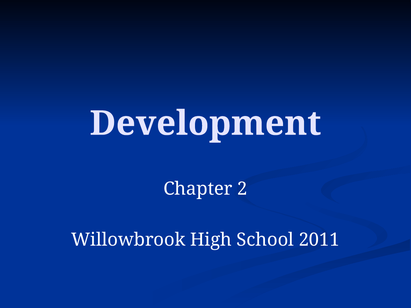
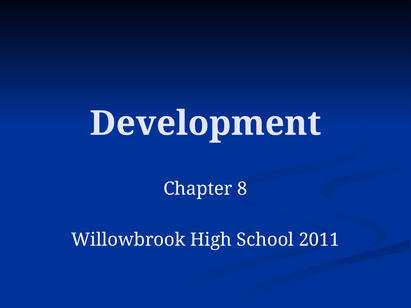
2: 2 -> 8
